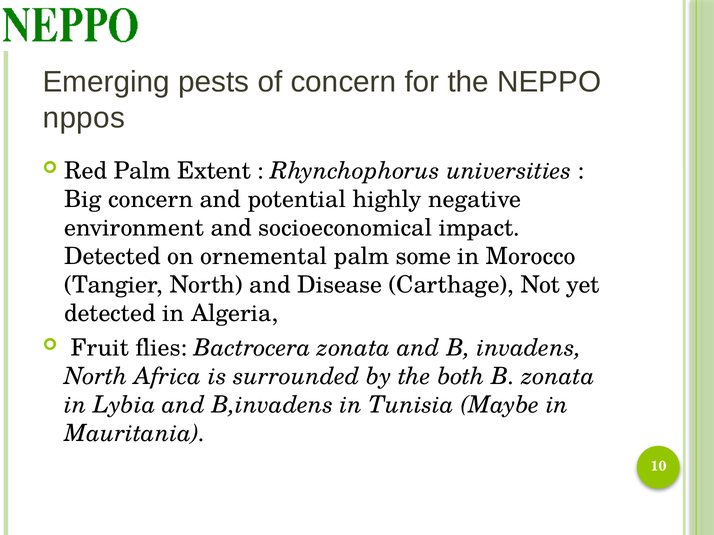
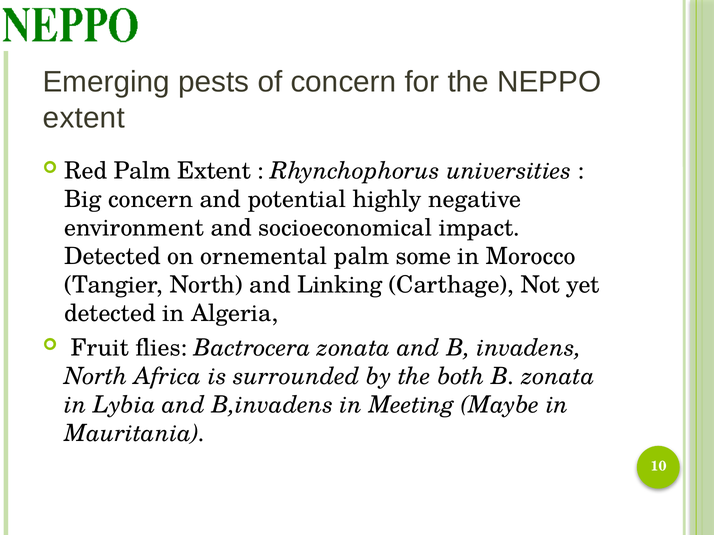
nppos at (84, 118): nppos -> extent
Disease: Disease -> Linking
Tunisia: Tunisia -> Meeting
